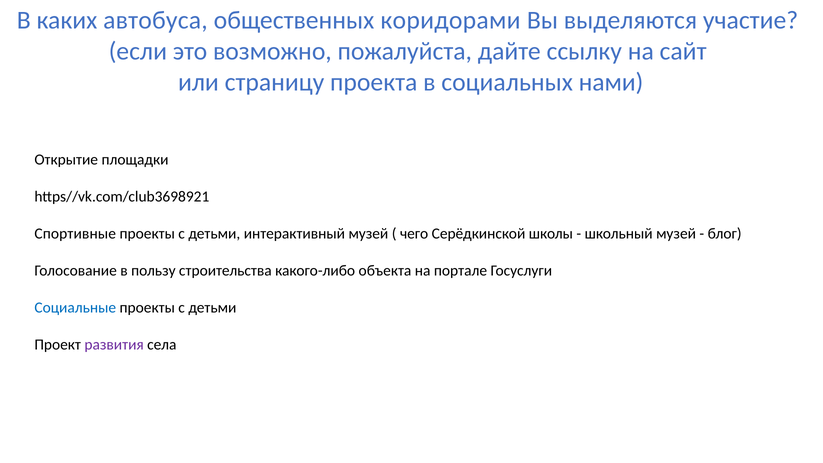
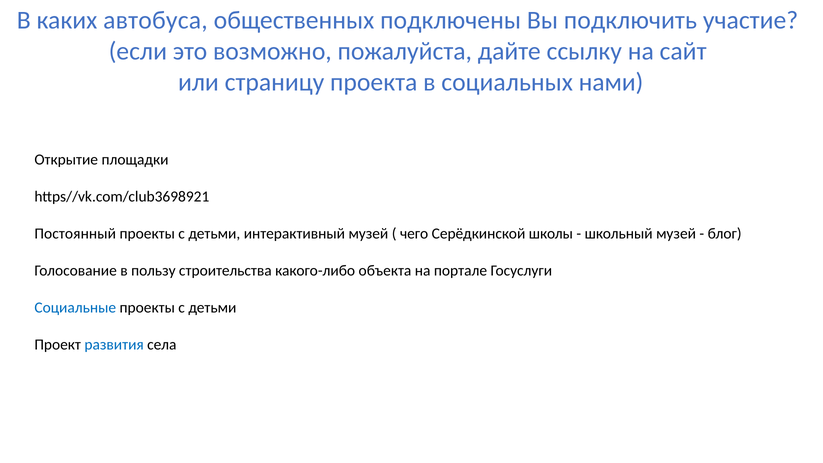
коридорами: коридорами -> подключены
выделяются: выделяются -> подключить
Спортивные: Спортивные -> Постоянный
развития colour: purple -> blue
